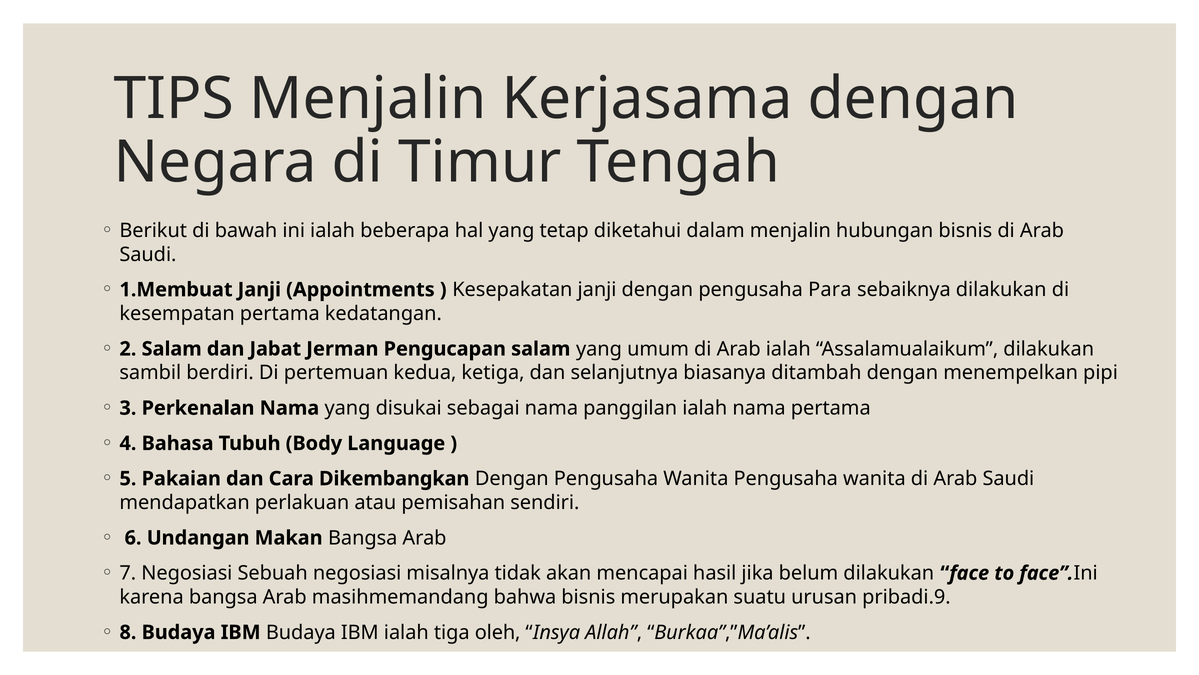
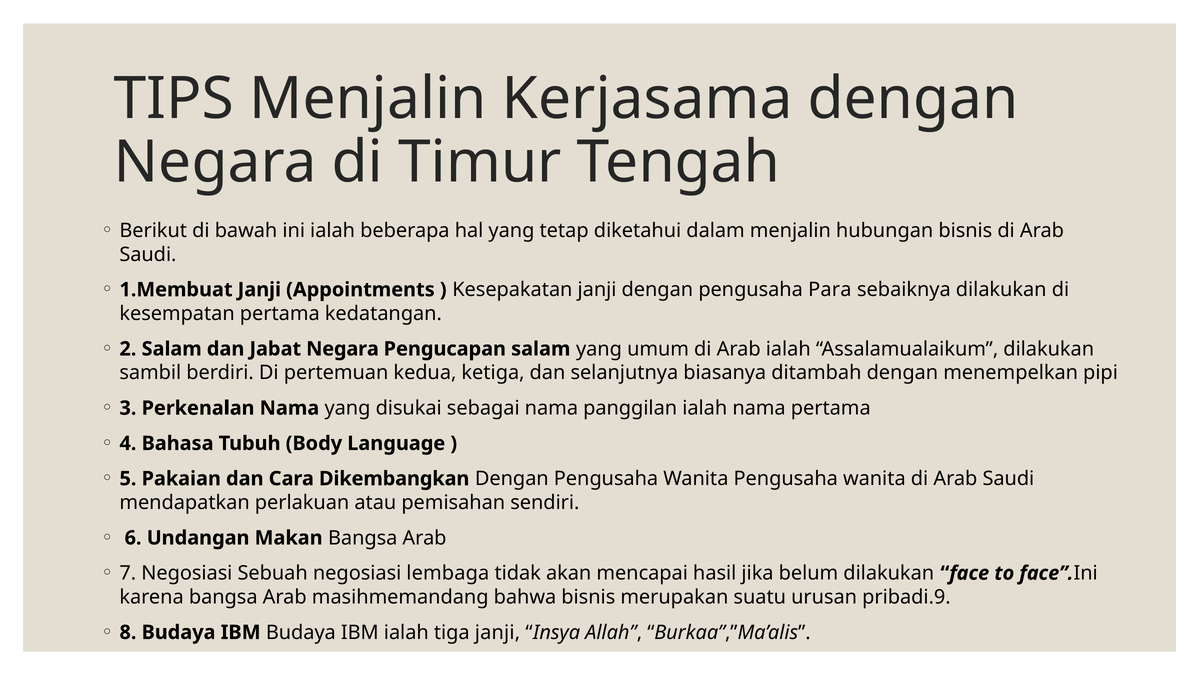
Jabat Jerman: Jerman -> Negara
misalnya: misalnya -> lembaga
tiga oleh: oleh -> janji
